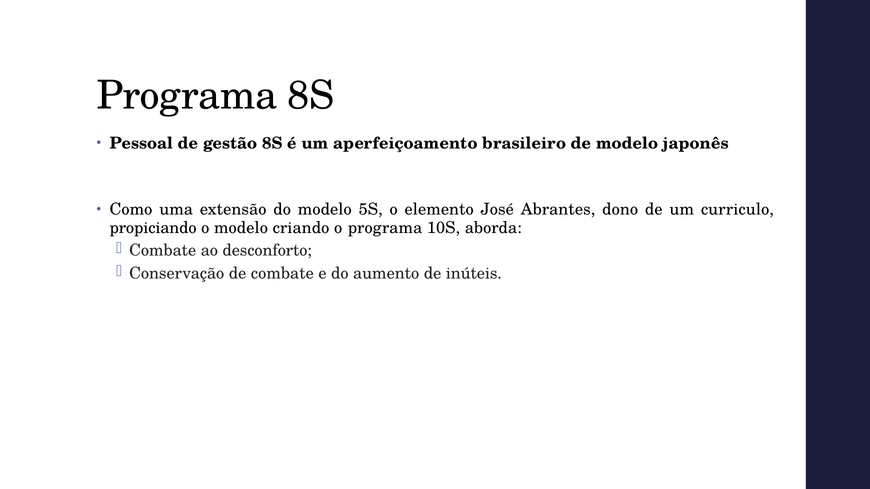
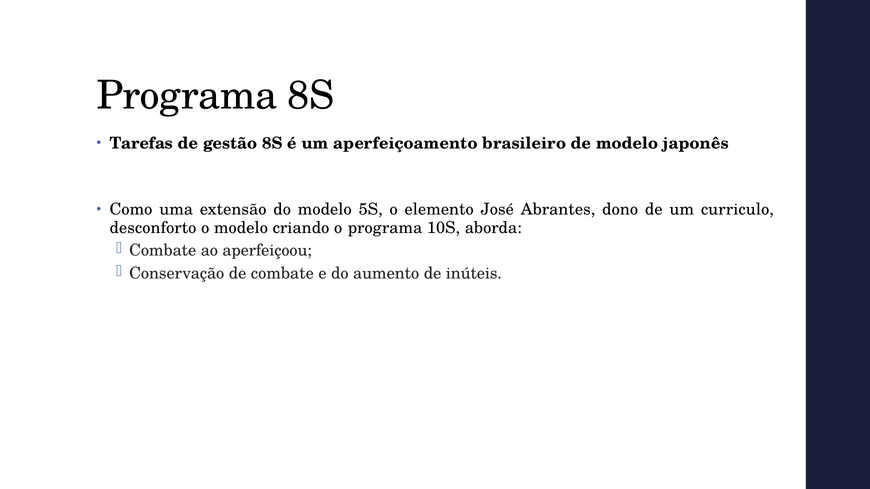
Pessoal: Pessoal -> Tarefas
propiciando: propiciando -> desconforto
desconforto: desconforto -> aperfeiçoou
